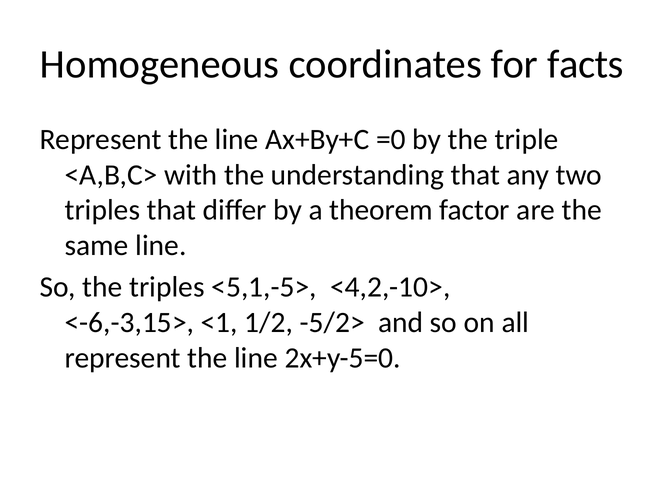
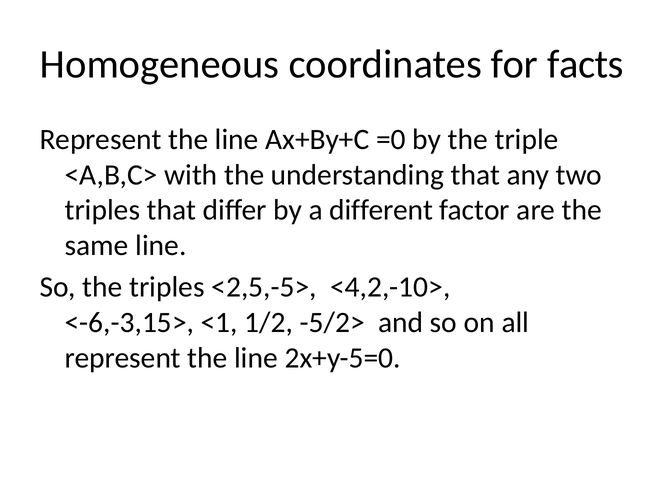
theorem: theorem -> different
<5,1,-5>: <5,1,-5> -> <2,5,-5>
